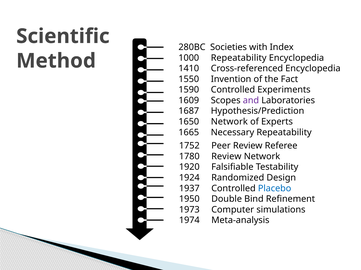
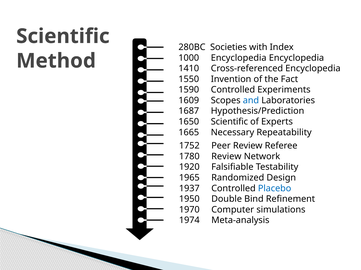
1000 Repeatability: Repeatability -> Encyclopedia
and colour: purple -> blue
1650 Network: Network -> Scientific
1924: 1924 -> 1965
1973: 1973 -> 1970
